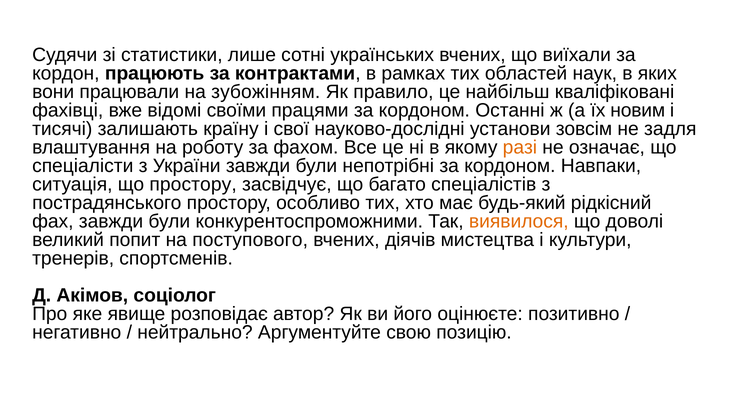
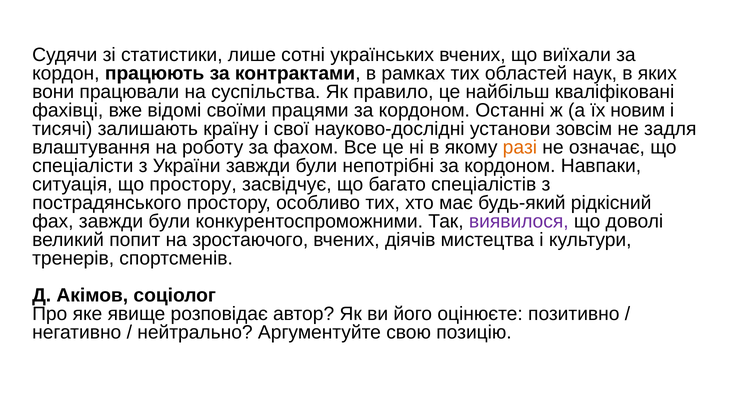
зубожінням: зубожінням -> суспільства
виявилося colour: orange -> purple
поступового: поступового -> зростаючого
